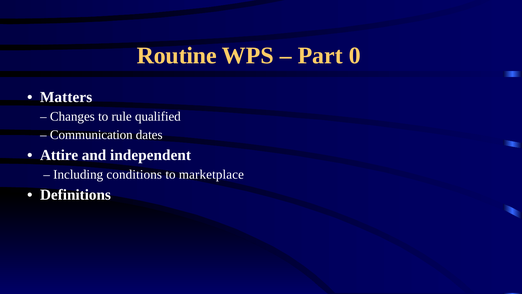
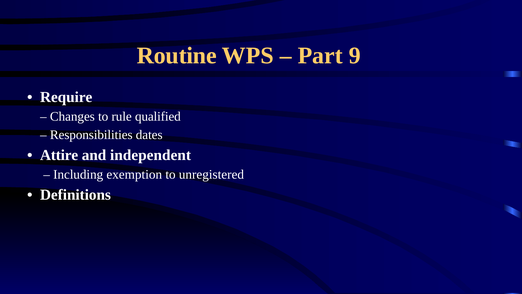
0: 0 -> 9
Matters: Matters -> Require
Communication: Communication -> Responsibilities
conditions: conditions -> exemption
marketplace: marketplace -> unregistered
